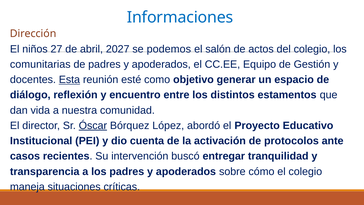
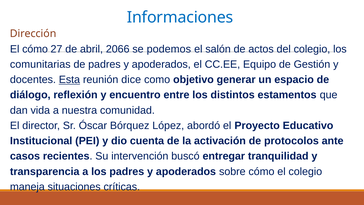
El niños: niños -> cómo
2027: 2027 -> 2066
esté: esté -> dice
Óscar underline: present -> none
